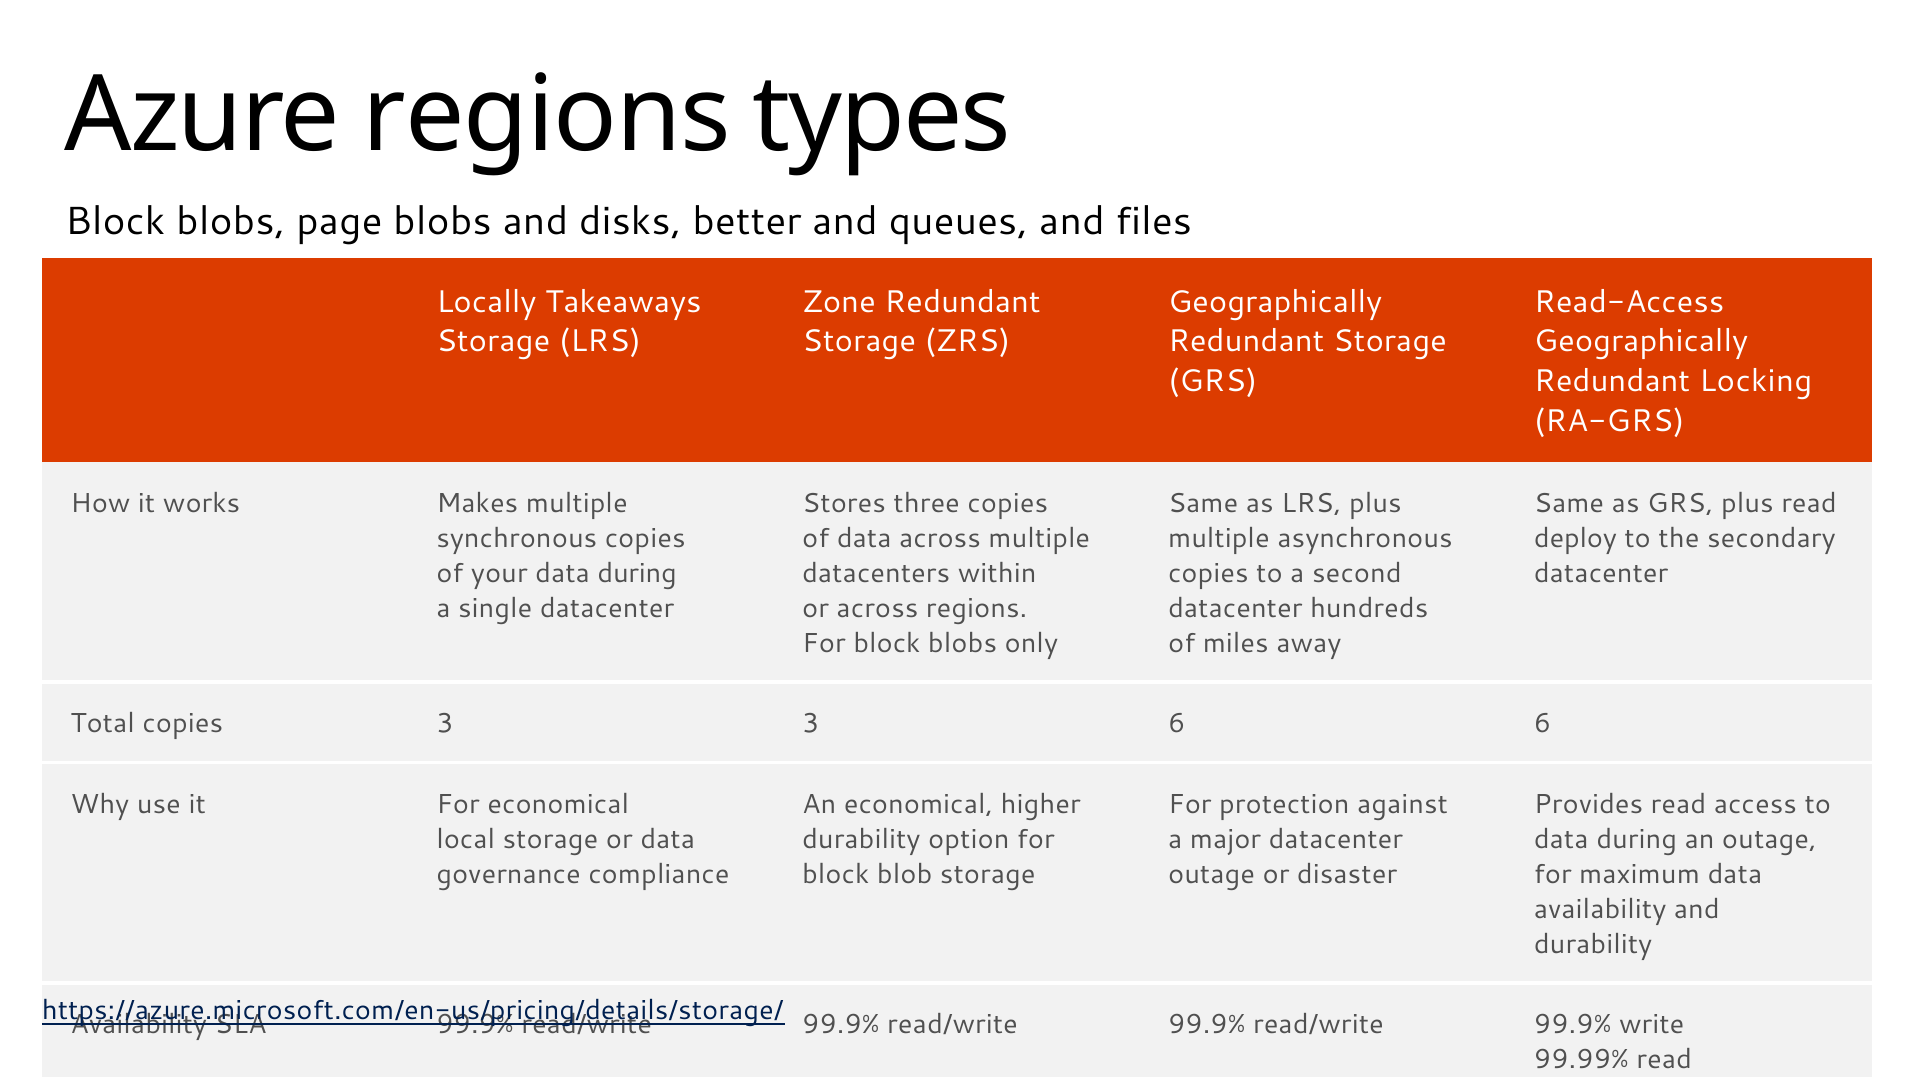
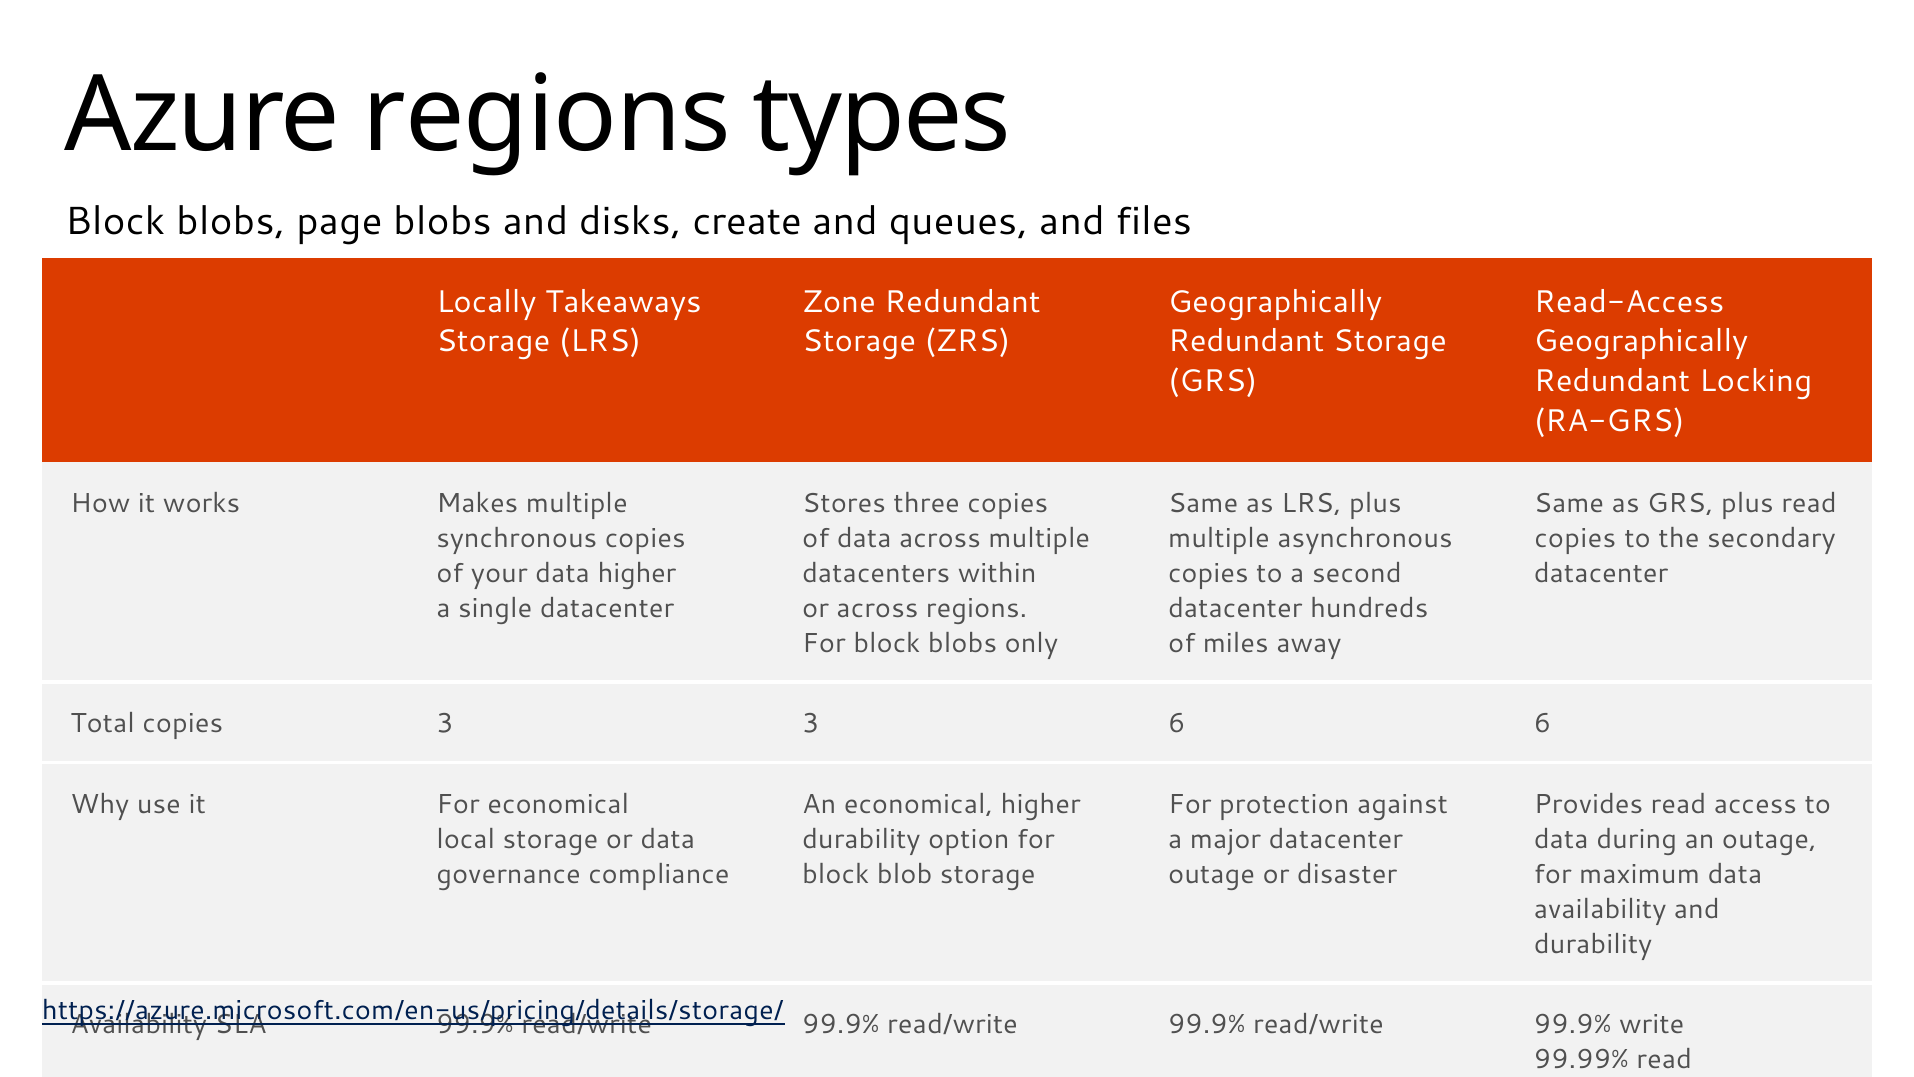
better: better -> create
deploy at (1576, 538): deploy -> copies
your data during: during -> higher
